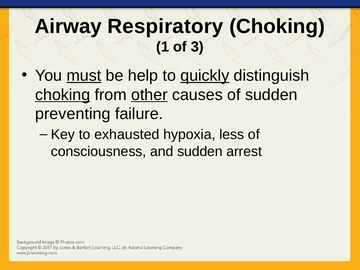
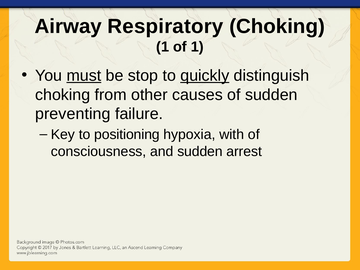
of 3: 3 -> 1
help: help -> stop
choking at (63, 95) underline: present -> none
other underline: present -> none
exhausted: exhausted -> positioning
less: less -> with
